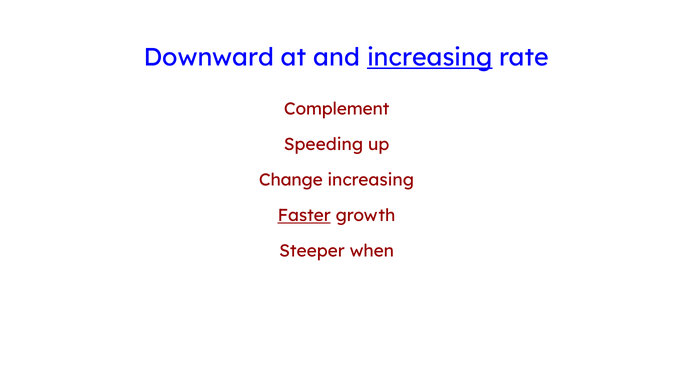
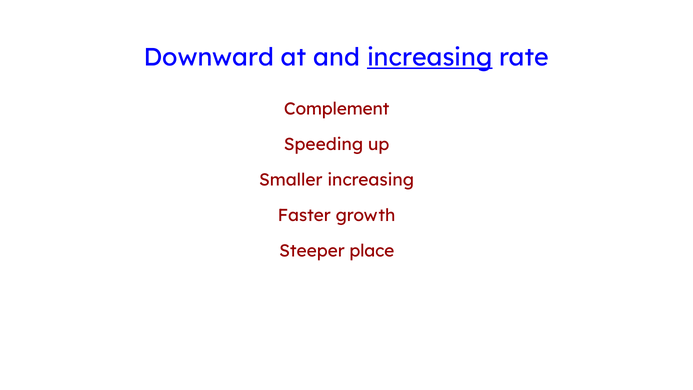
Change: Change -> Smaller
Faster underline: present -> none
when: when -> place
